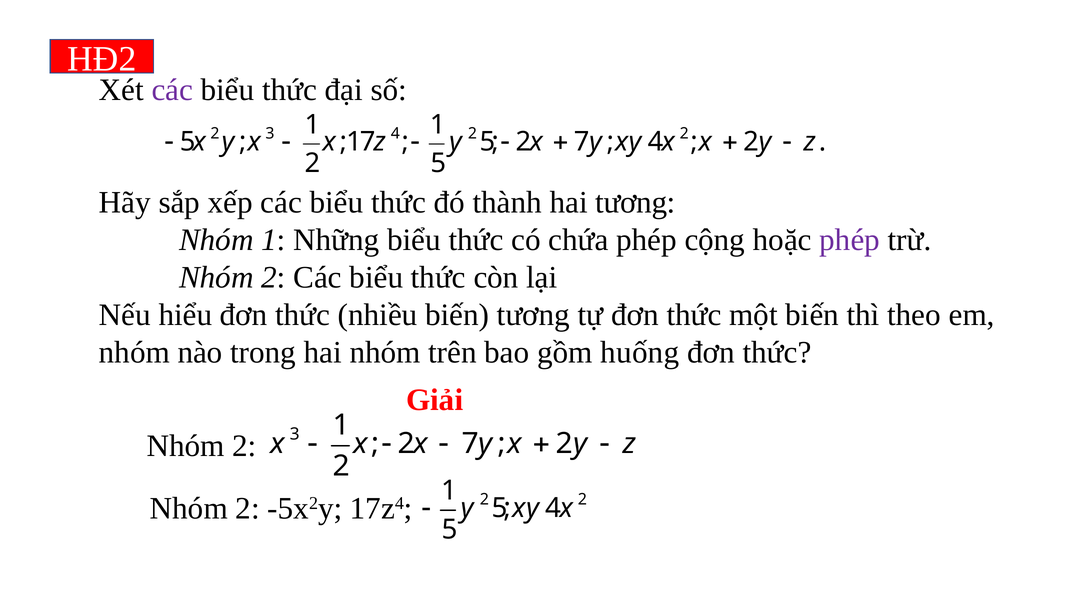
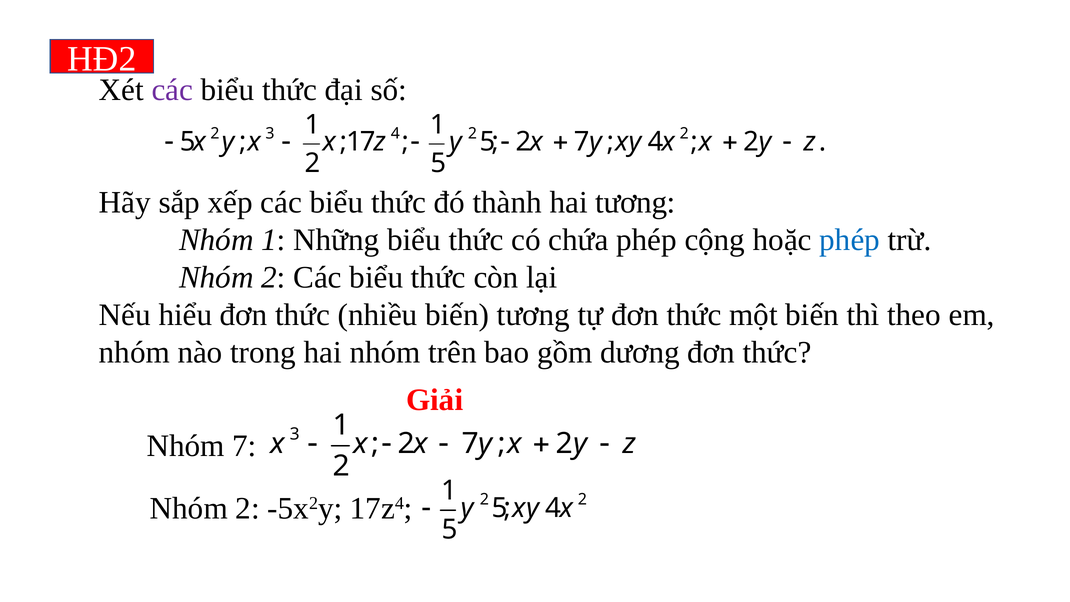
phép at (850, 240) colour: purple -> blue
huống: huống -> dương
2 at (244, 446): 2 -> 7
